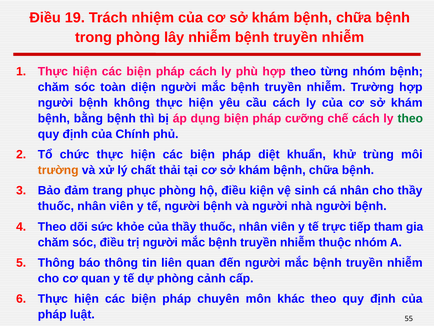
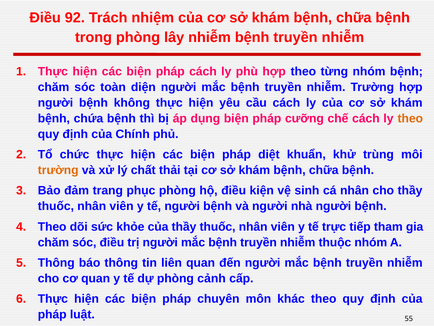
19: 19 -> 92
bằng: bằng -> chứa
theo at (410, 118) colour: green -> orange
